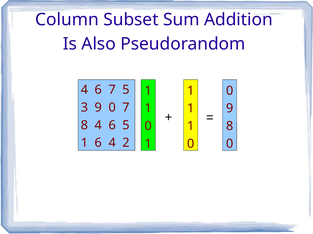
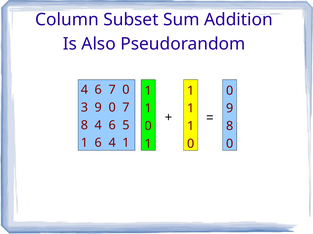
7 5: 5 -> 0
4 2: 2 -> 1
